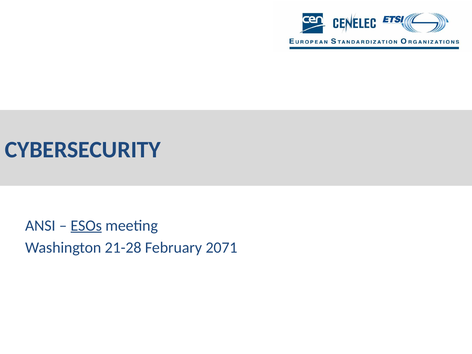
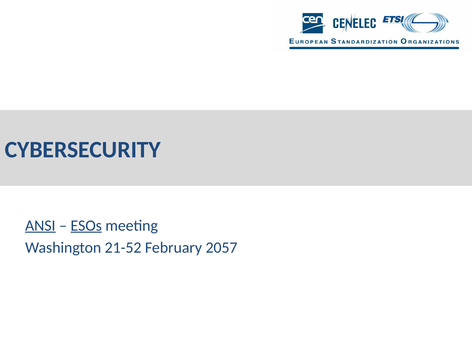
ANSI underline: none -> present
21-28: 21-28 -> 21-52
2071: 2071 -> 2057
